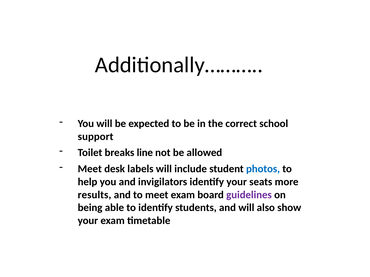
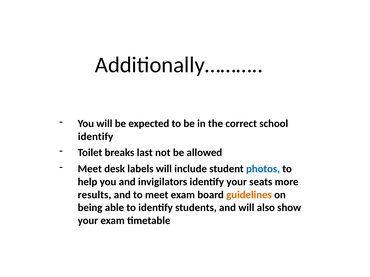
support at (96, 137): support -> identify
line: line -> last
guidelines colour: purple -> orange
